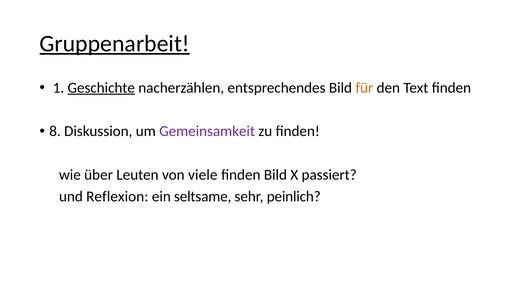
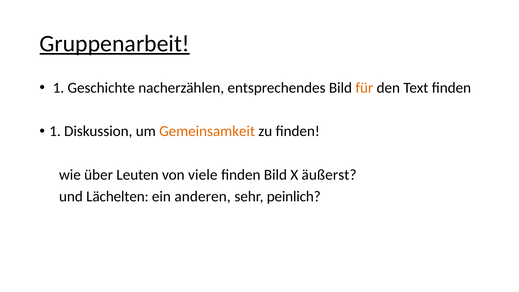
Geschichte underline: present -> none
8 at (55, 131): 8 -> 1
Gemeinsamkeit colour: purple -> orange
passiert: passiert -> äußerst
Reflexion: Reflexion -> Lächelten
seltsame: seltsame -> anderen
